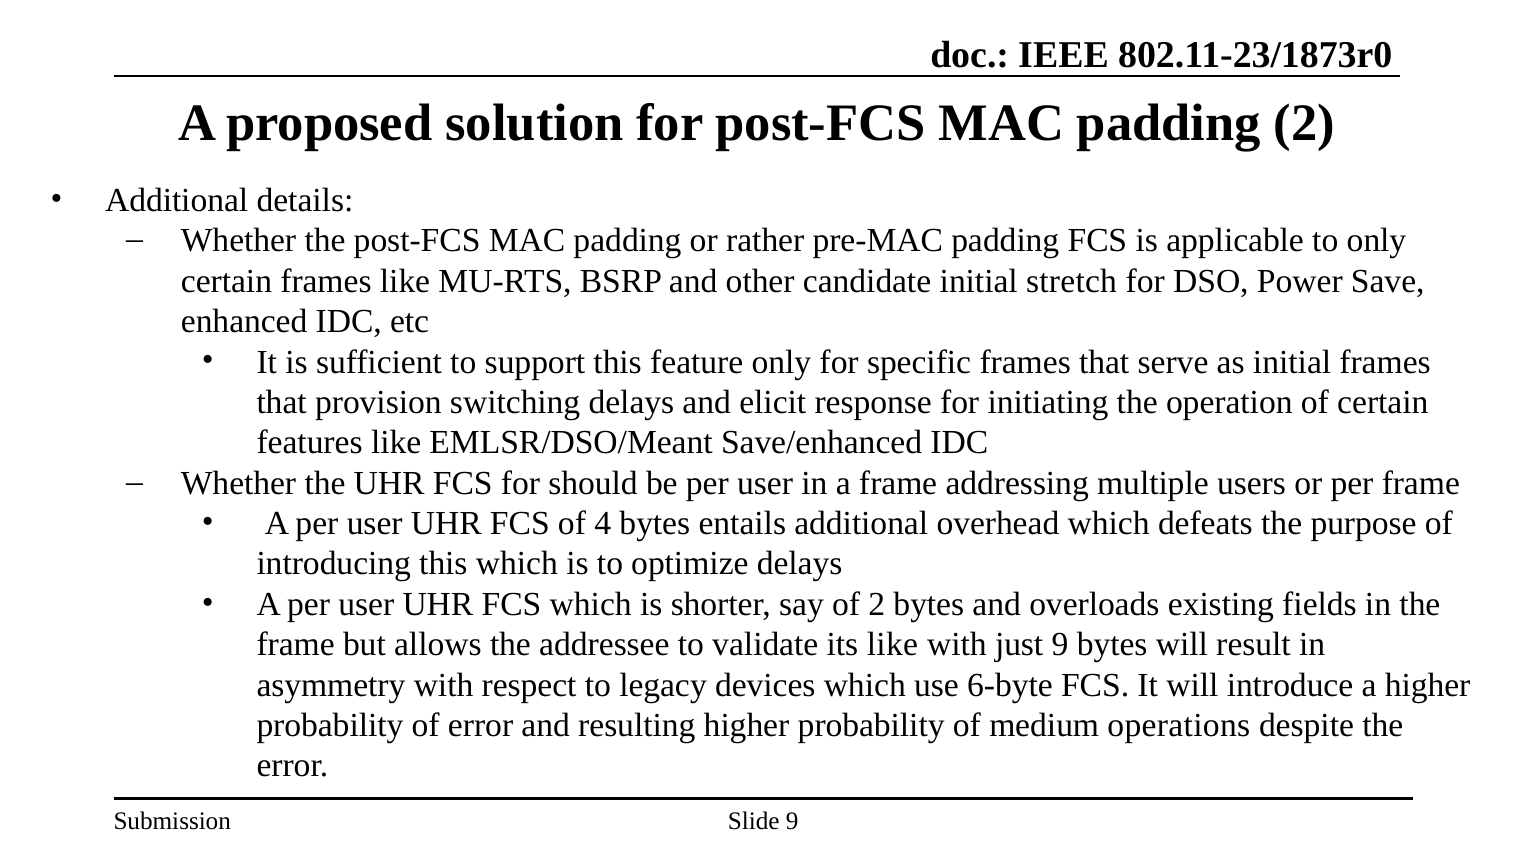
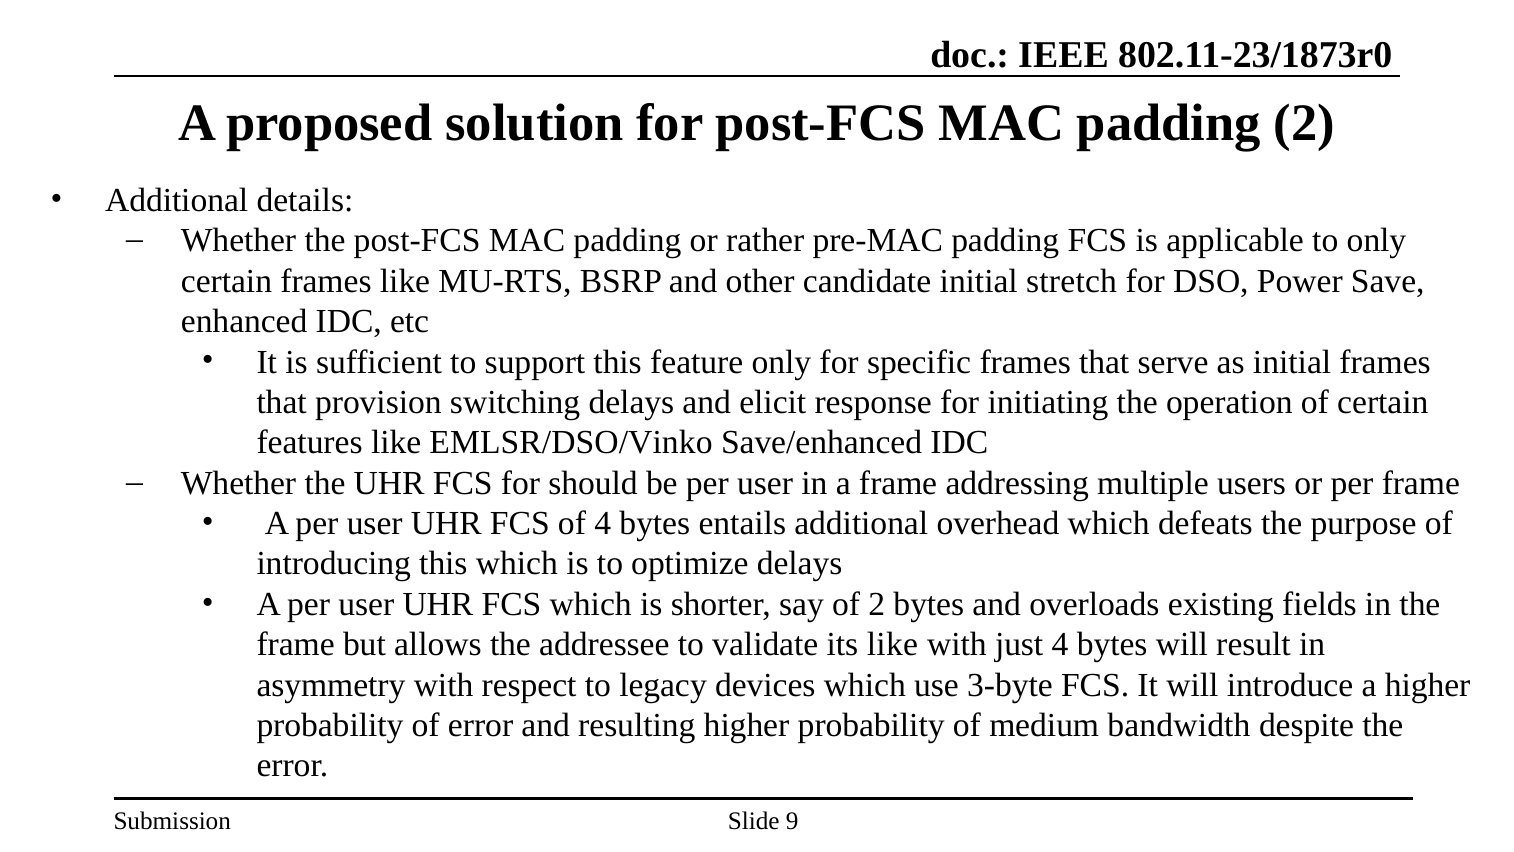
EMLSR/DSO/Meant: EMLSR/DSO/Meant -> EMLSR/DSO/Vinko
just 9: 9 -> 4
6-byte: 6-byte -> 3-byte
operations: operations -> bandwidth
